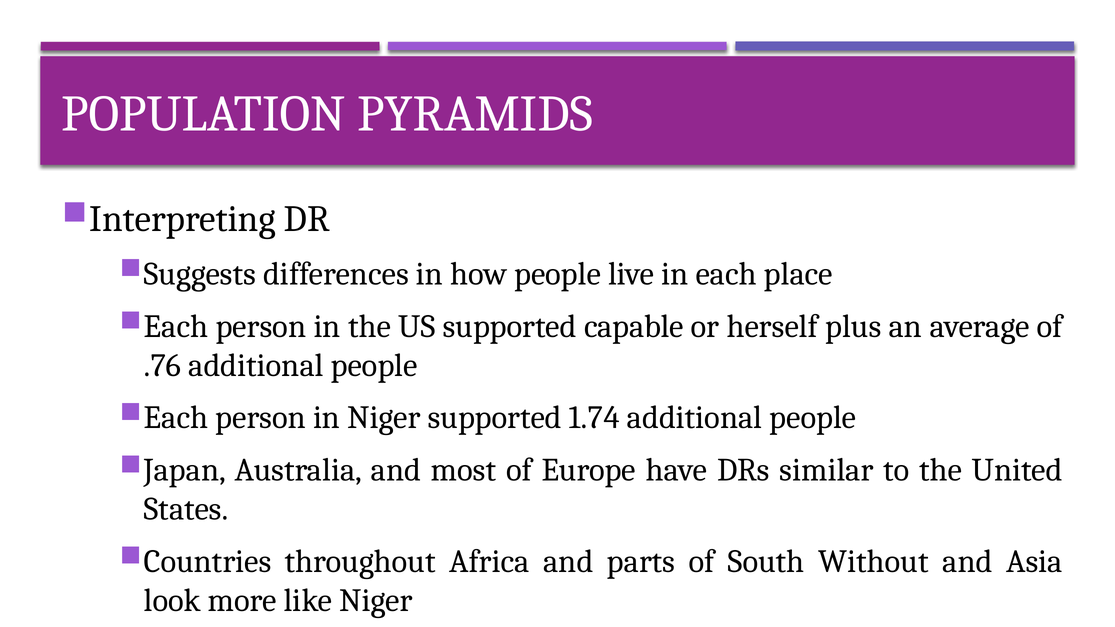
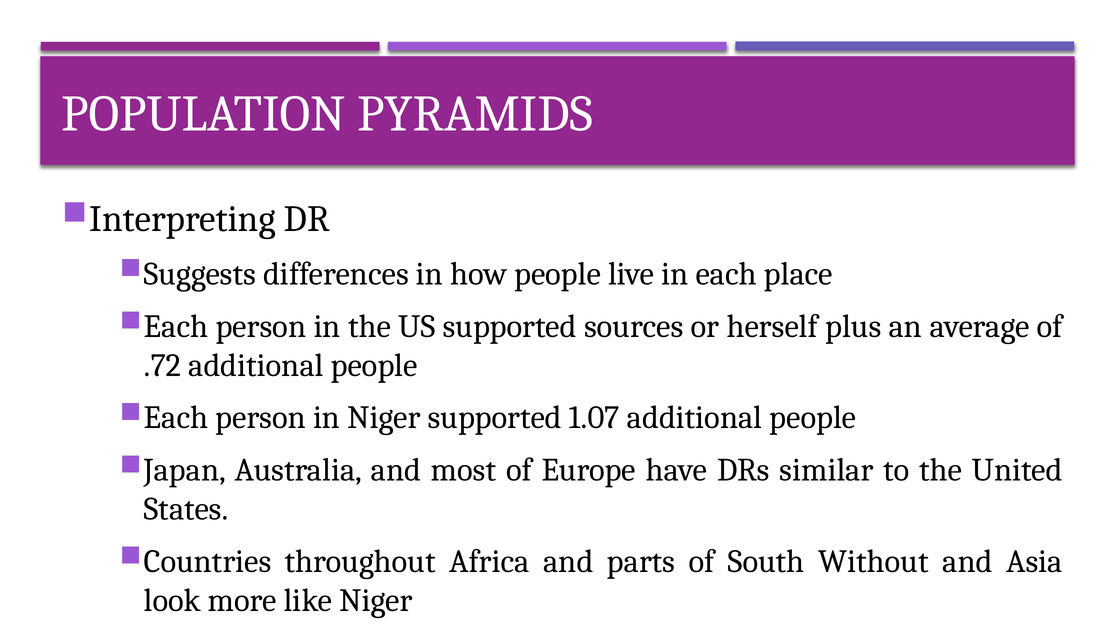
capable: capable -> sources
.76: .76 -> .72
1.74: 1.74 -> 1.07
